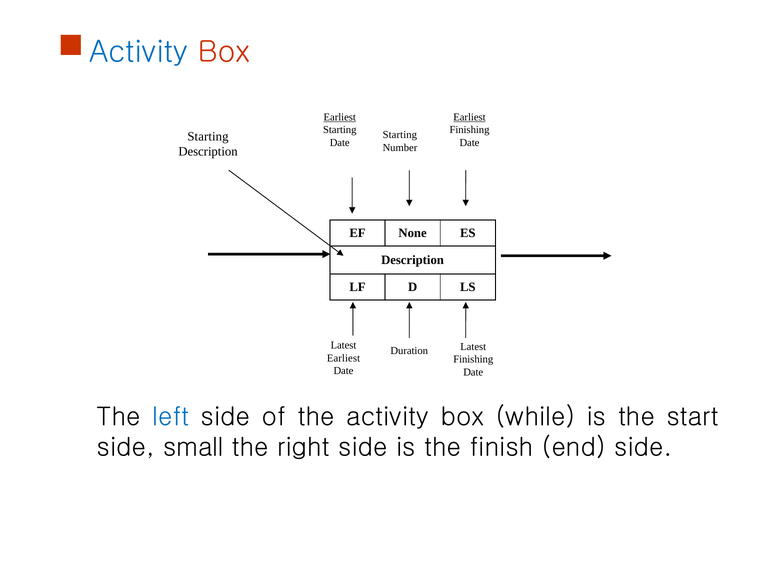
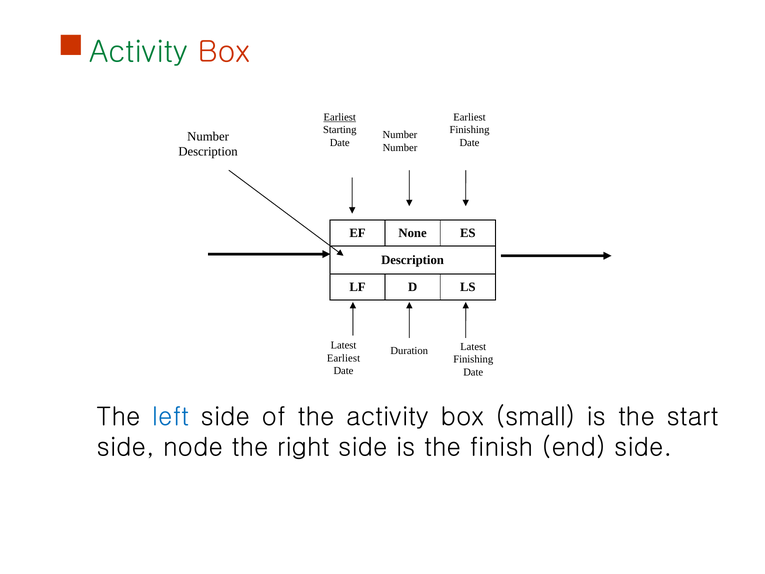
Activity at (139, 52) colour: blue -> green
Earliest at (469, 117) underline: present -> none
Starting at (400, 135): Starting -> Number
Starting at (208, 136): Starting -> Number
while: while -> small
small: small -> node
